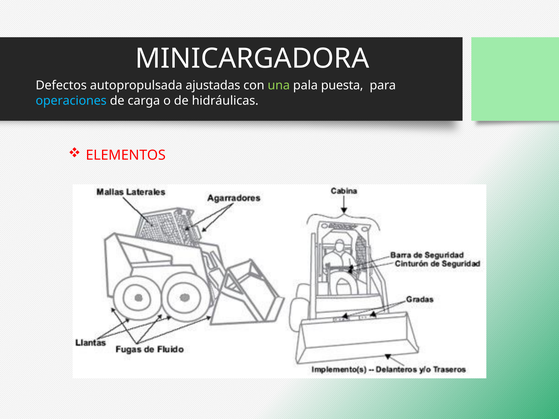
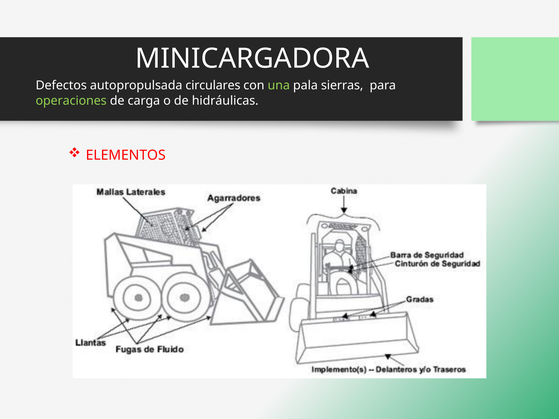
ajustadas: ajustadas -> circulares
puesta: puesta -> sierras
operaciones colour: light blue -> light green
